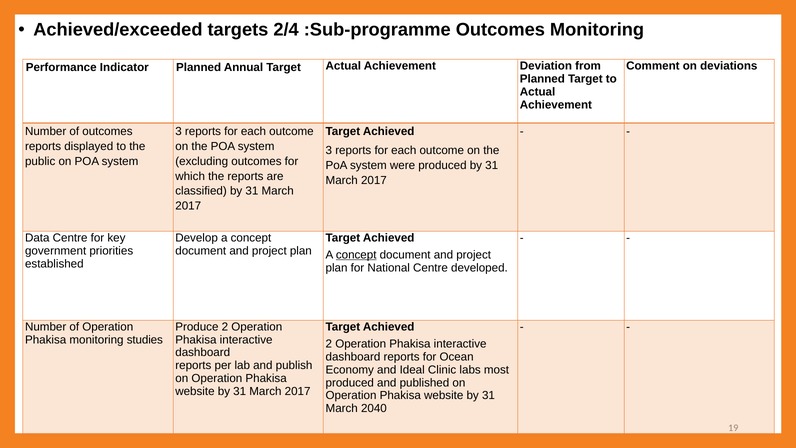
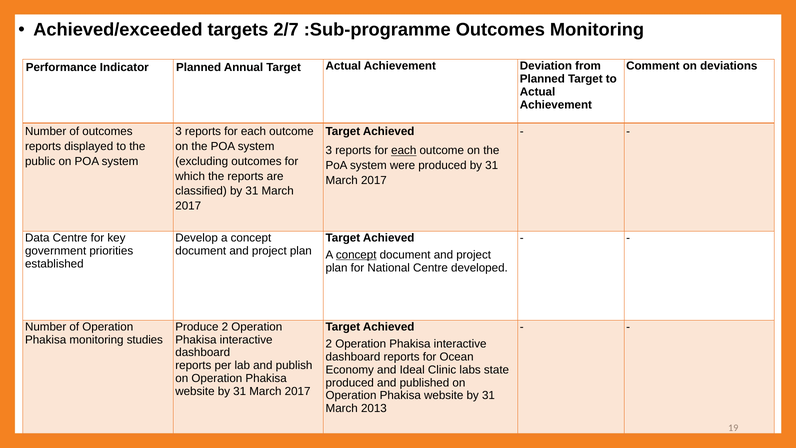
2/4: 2/4 -> 2/7
each at (404, 151) underline: none -> present
most: most -> state
2040: 2040 -> 2013
